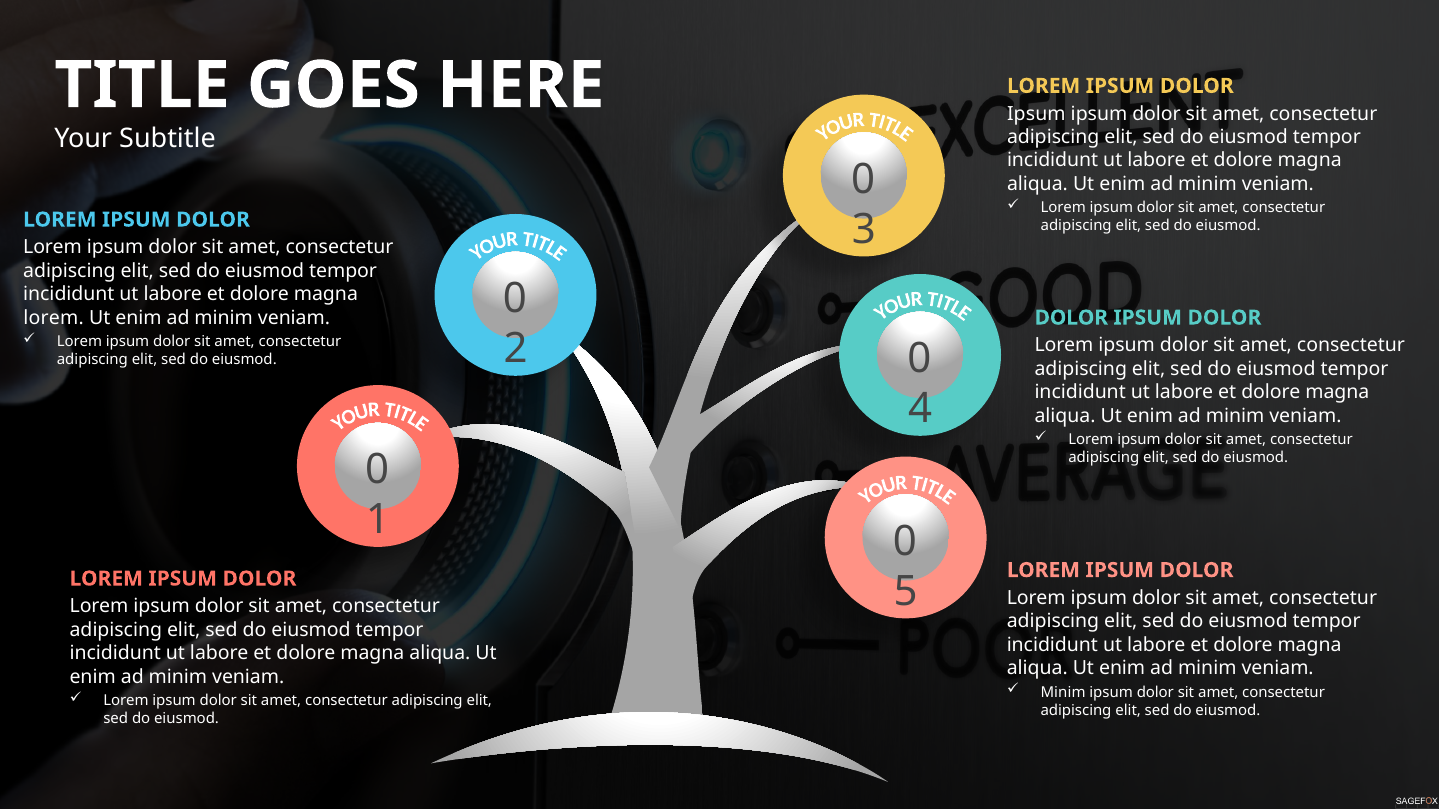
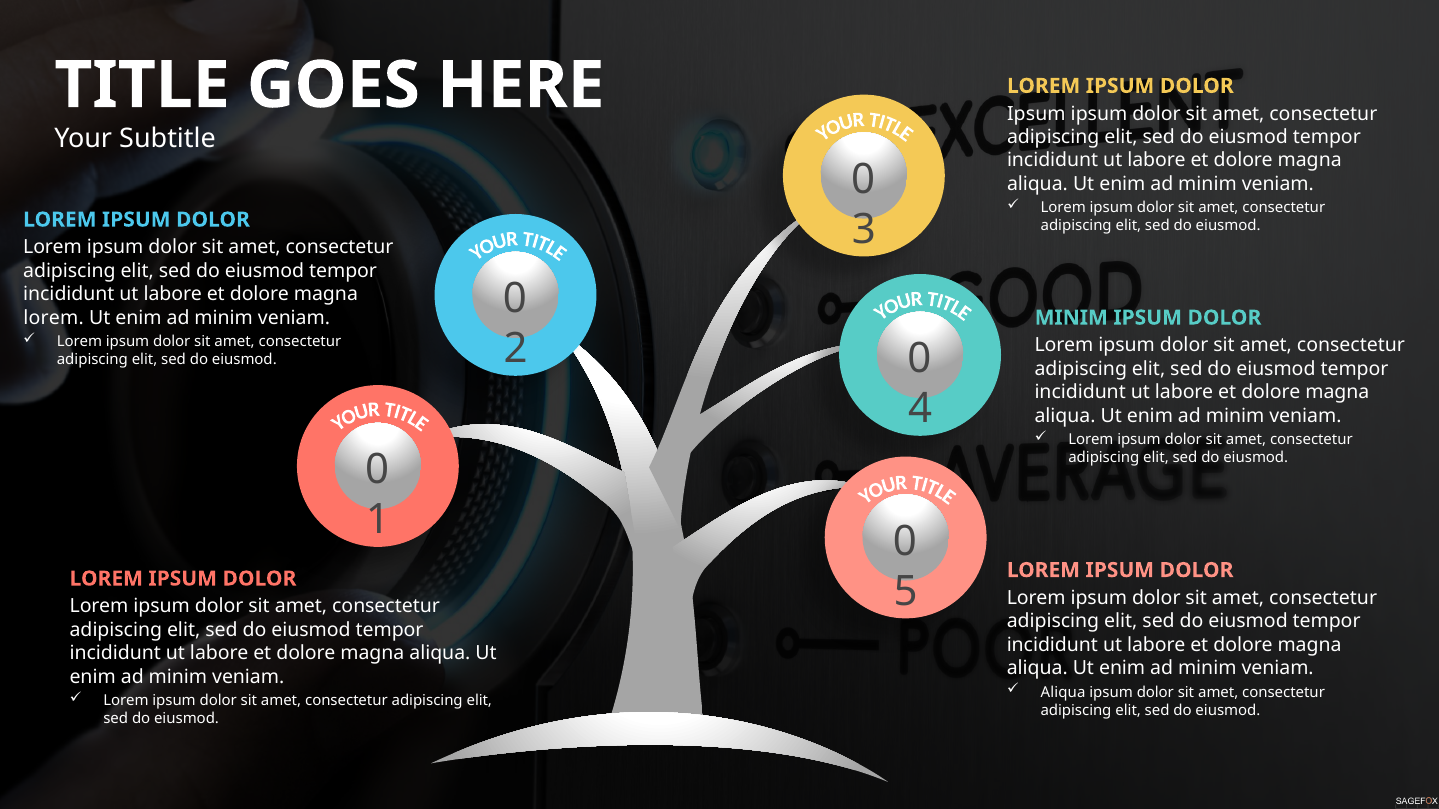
DOLOR at (1071, 318): DOLOR -> MINIM
Minim at (1063, 693): Minim -> Aliqua
